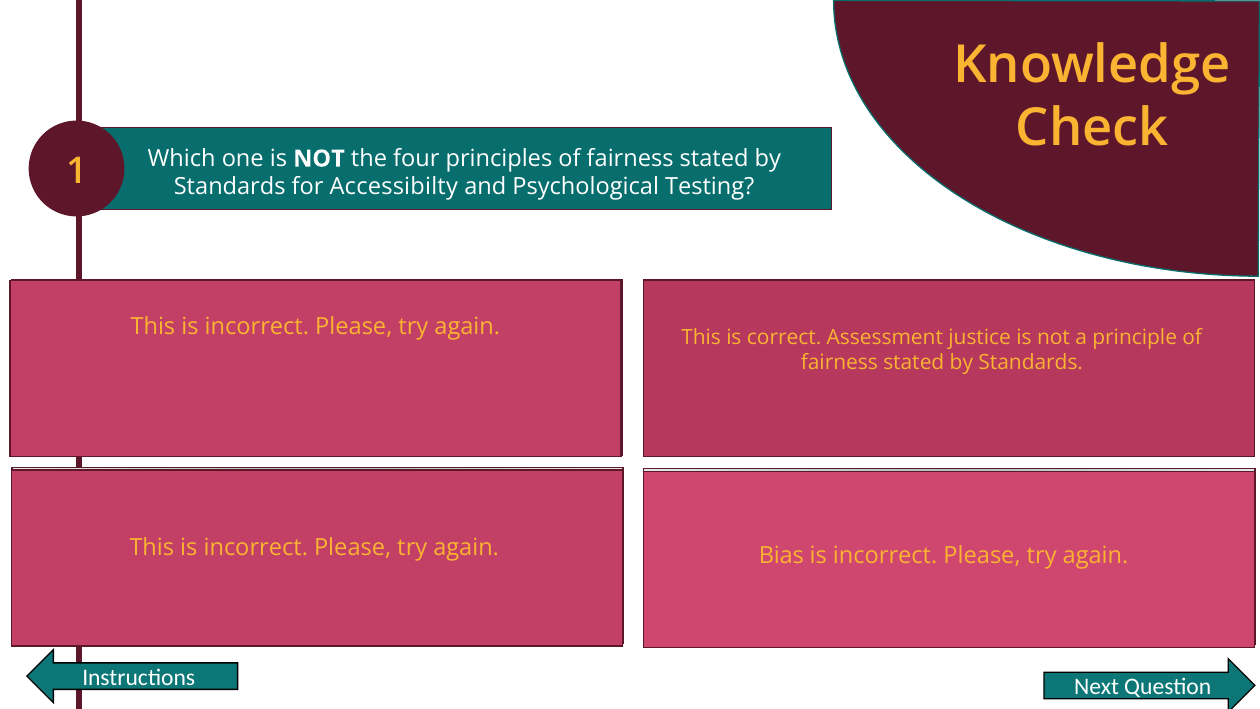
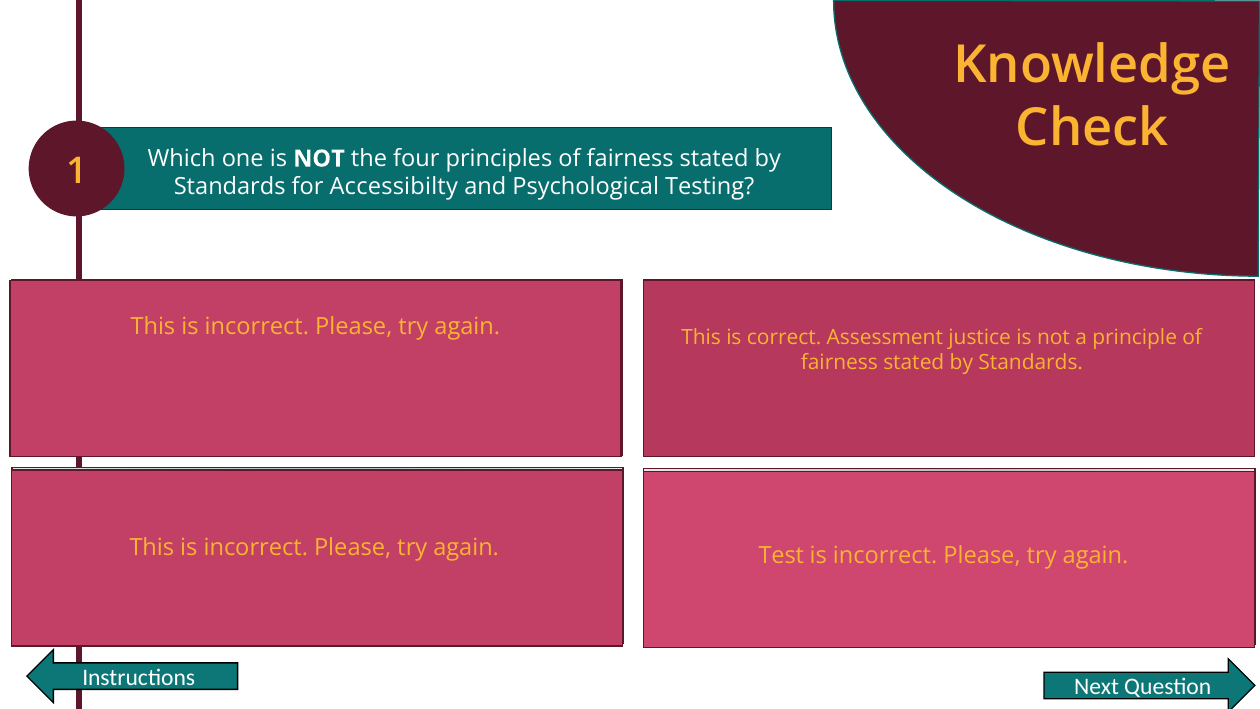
Bias at (781, 555): Bias -> Test
